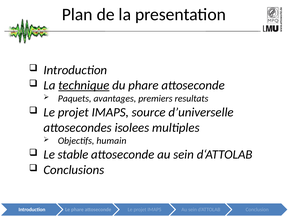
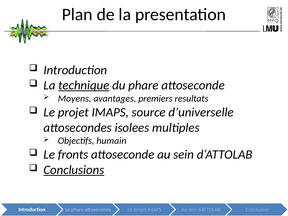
Paquets: Paquets -> Moyens
stable: stable -> fronts
Conclusions underline: none -> present
